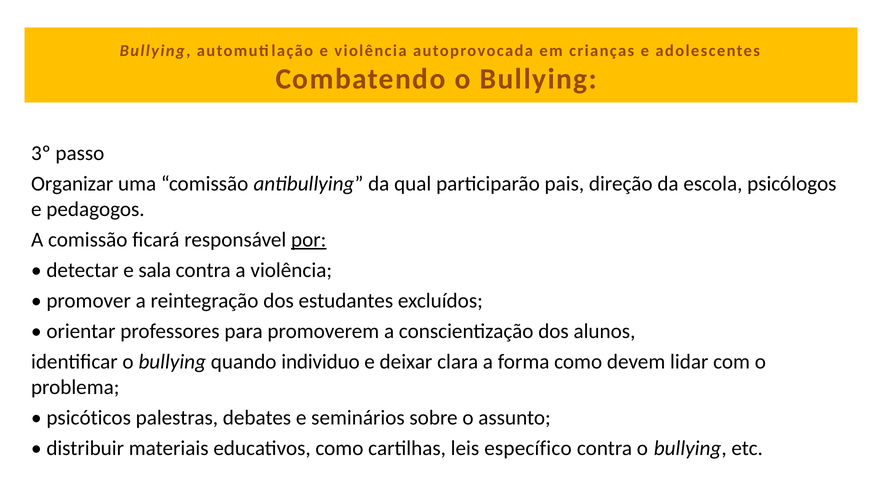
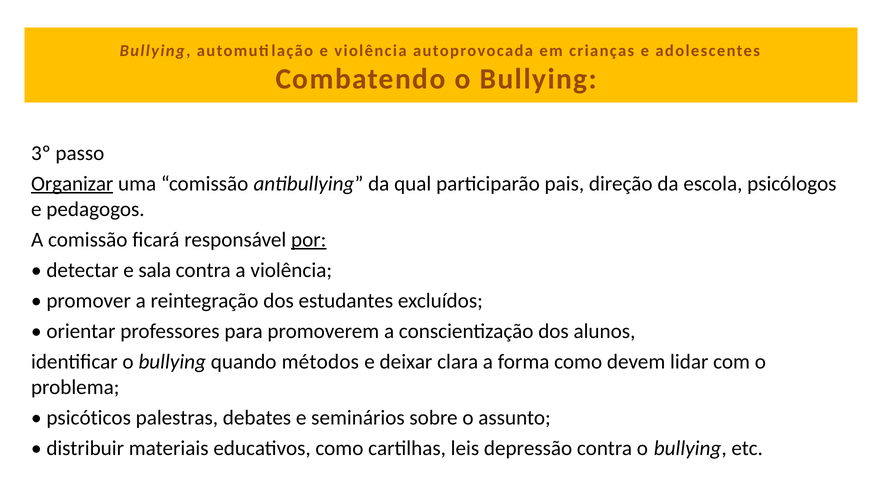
Organizar underline: none -> present
individuo: individuo -> métodos
específico: específico -> depressão
